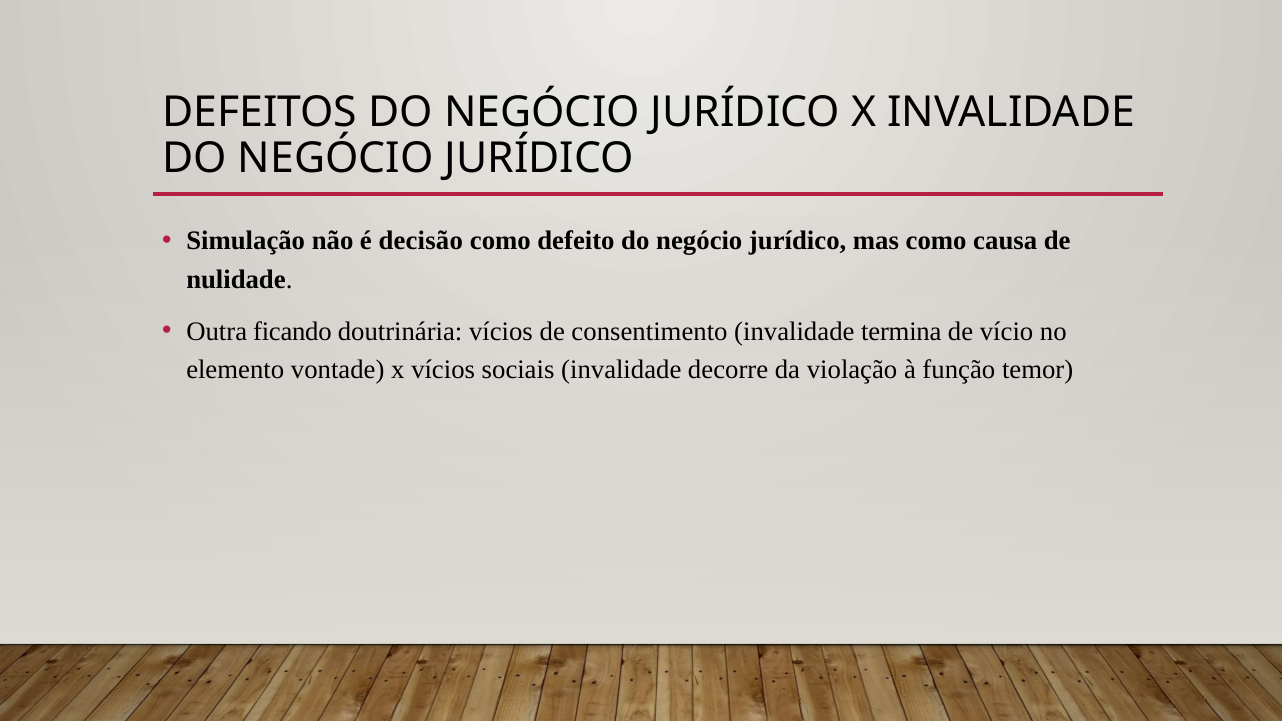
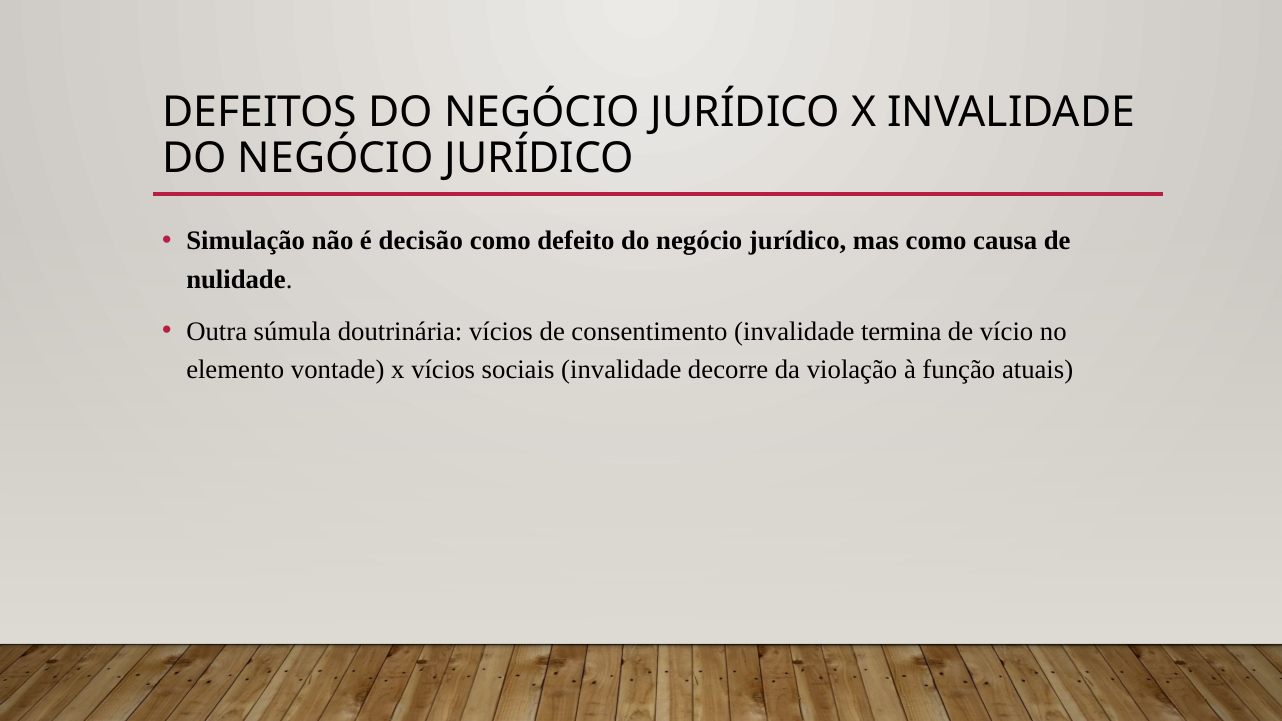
ficando: ficando -> súmula
temor: temor -> atuais
